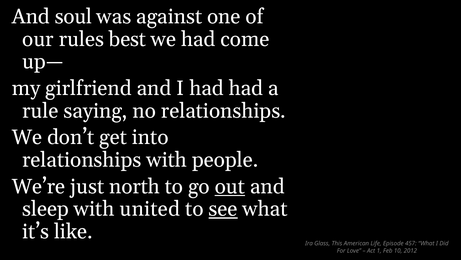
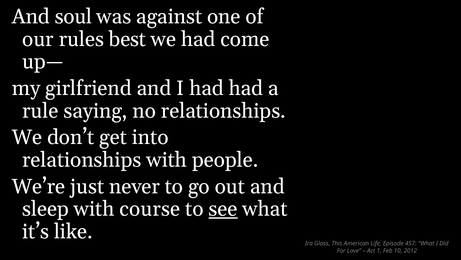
north: north -> never
out underline: present -> none
united: united -> course
